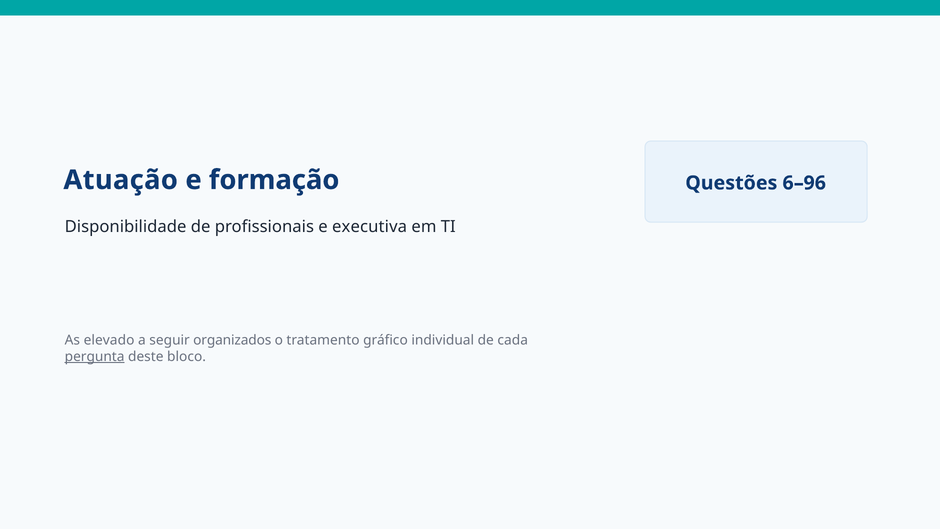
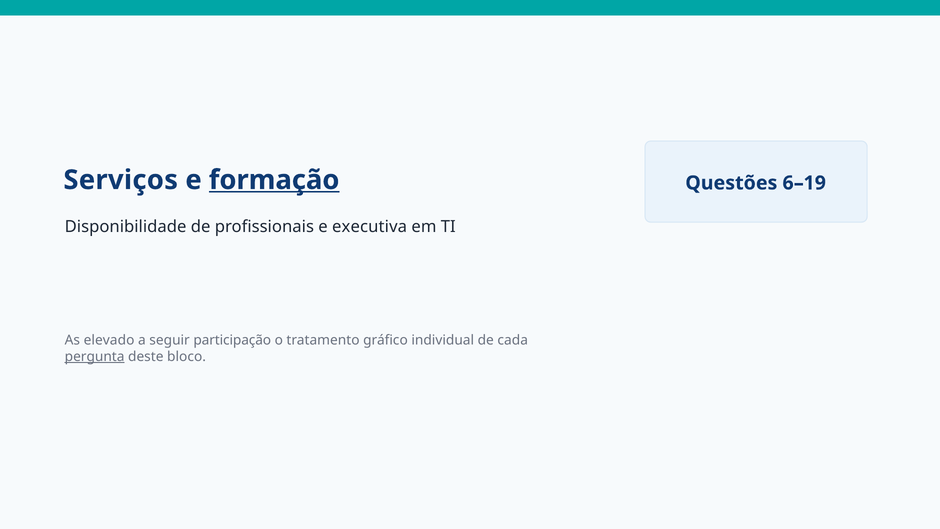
Atuação: Atuação -> Serviços
formação underline: none -> present
6–96: 6–96 -> 6–19
organizados: organizados -> participação
